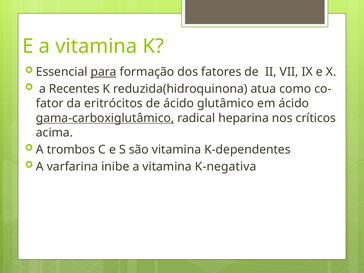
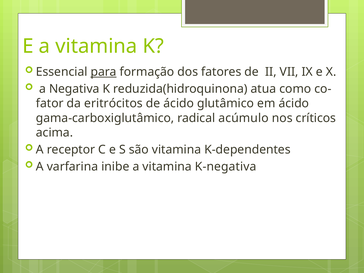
Recentes: Recentes -> Negativa
gama-carboxiglutâmico underline: present -> none
heparina: heparina -> acúmulo
trombos: trombos -> receptor
